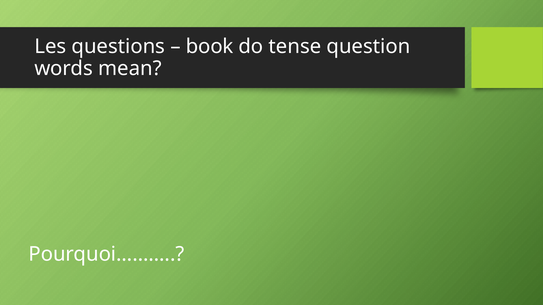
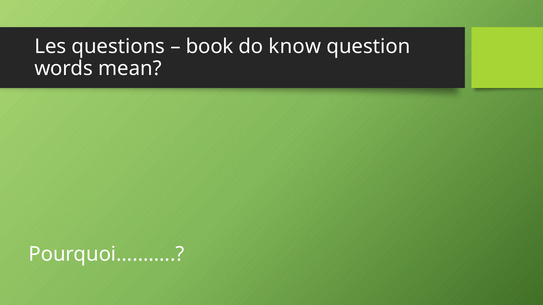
tense: tense -> know
